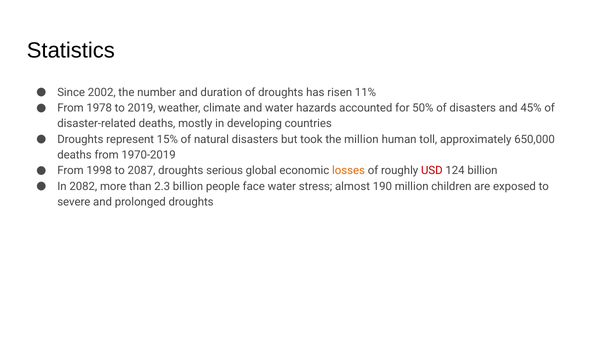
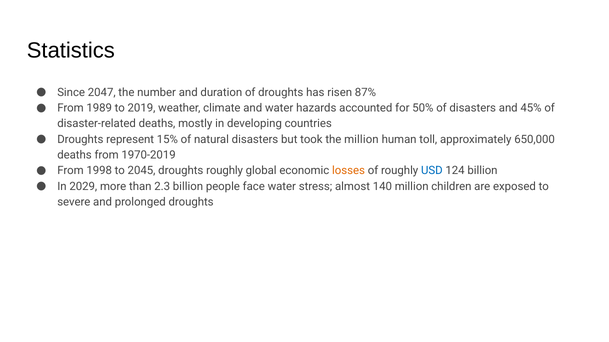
2002: 2002 -> 2047
11%: 11% -> 87%
1978: 1978 -> 1989
2087: 2087 -> 2045
droughts serious: serious -> roughly
USD colour: red -> blue
2082: 2082 -> 2029
190: 190 -> 140
